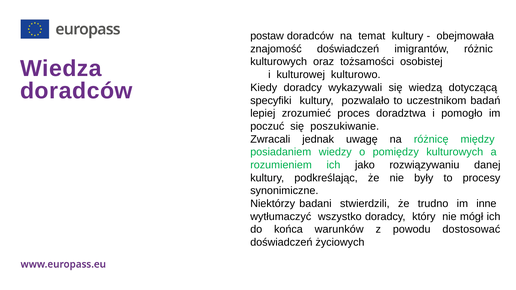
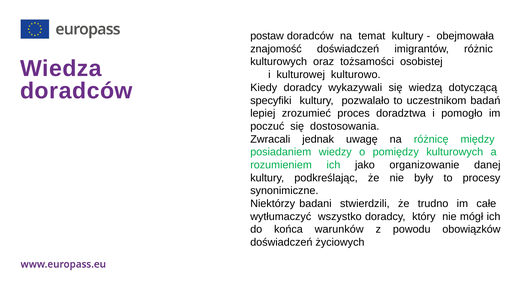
poszukiwanie: poszukiwanie -> dostosowania
rozwiązywaniu: rozwiązywaniu -> organizowanie
inne: inne -> całe
dostosować: dostosować -> obowiązków
